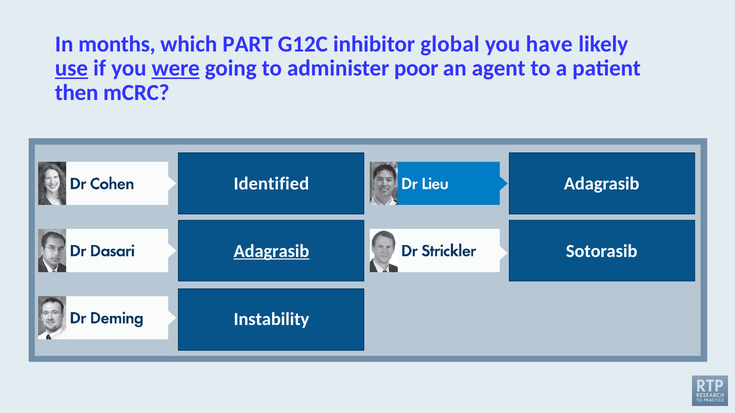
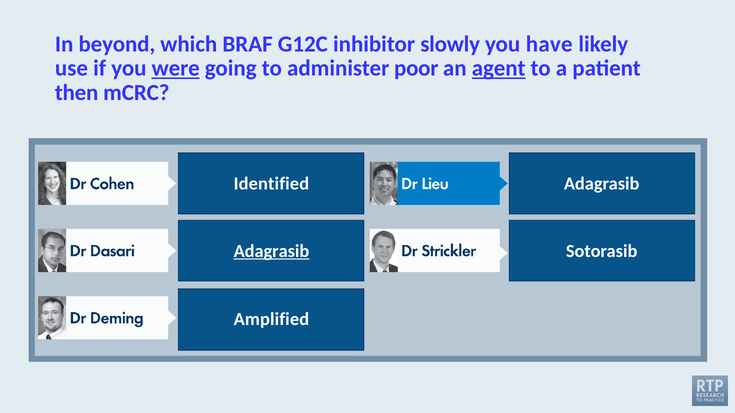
months: months -> beyond
PART: PART -> BRAF
global: global -> slowly
use underline: present -> none
agent underline: none -> present
Instability: Instability -> Amplified
